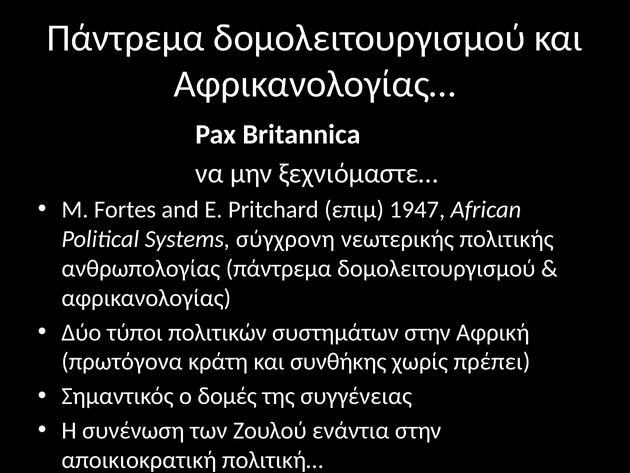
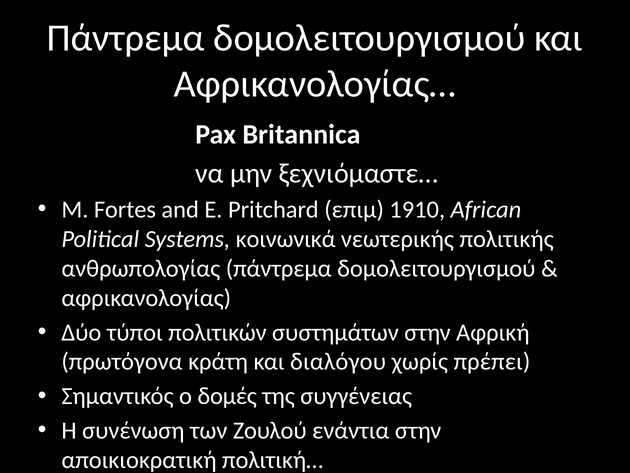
1947: 1947 -> 1910
σύγχρονη: σύγχρονη -> κοινωνικά
συνθήκης: συνθήκης -> διαλόγου
